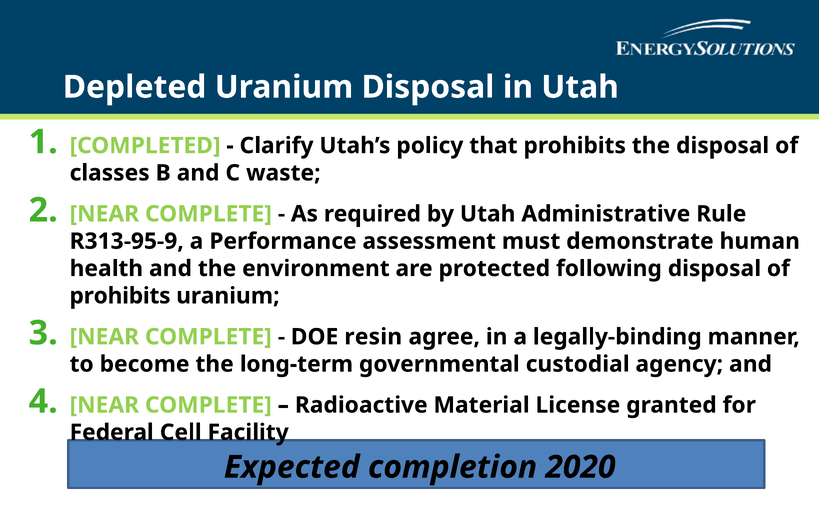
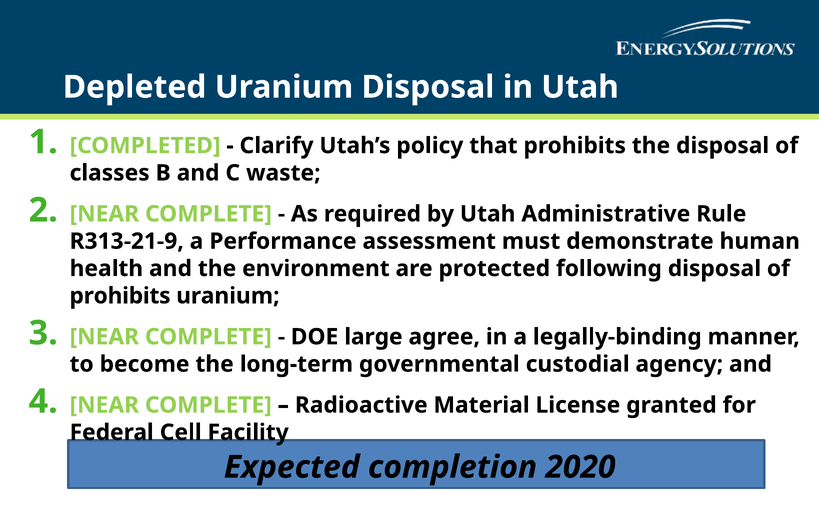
R313-95-9: R313-95-9 -> R313-21-9
resin: resin -> large
